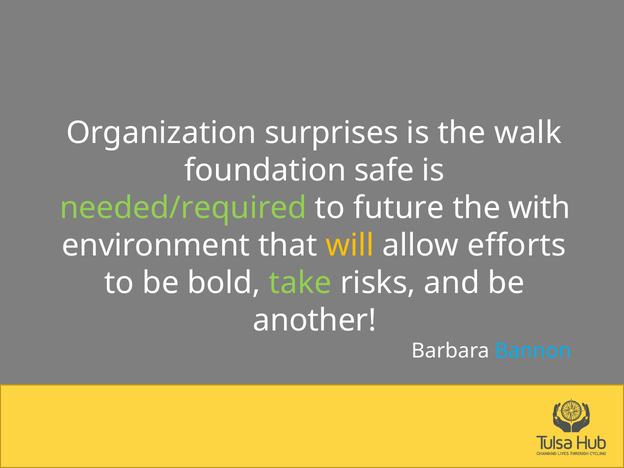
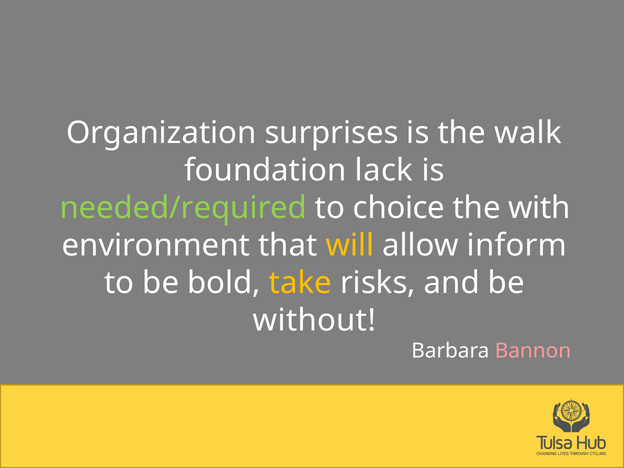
safe: safe -> lack
future: future -> choice
efforts: efforts -> inform
take colour: light green -> yellow
another: another -> without
Bannon colour: light blue -> pink
